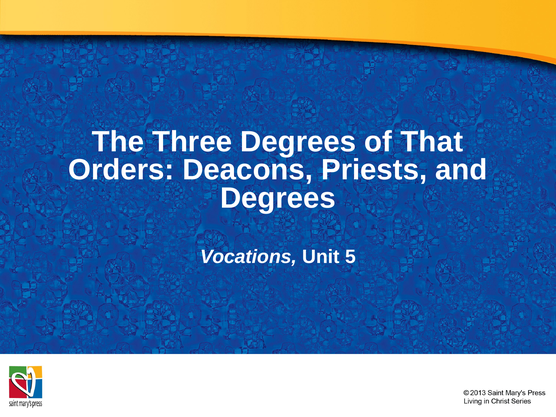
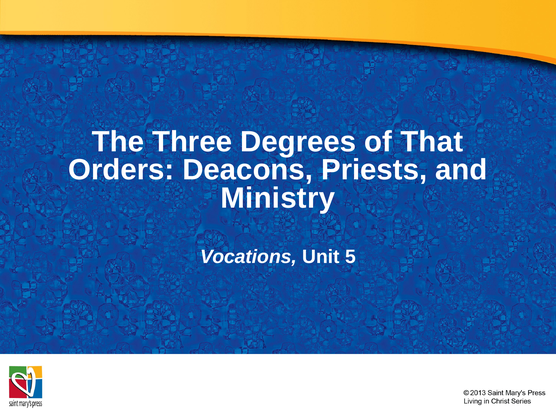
Degrees at (278, 198): Degrees -> Ministry
